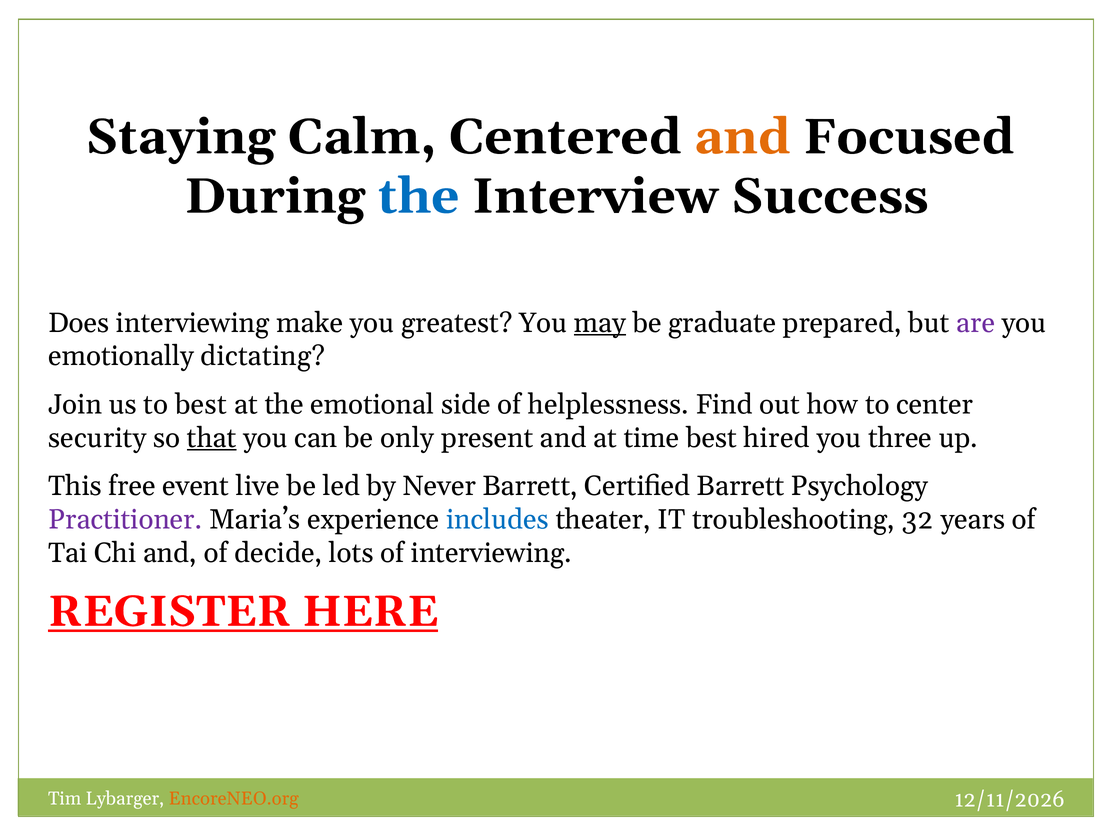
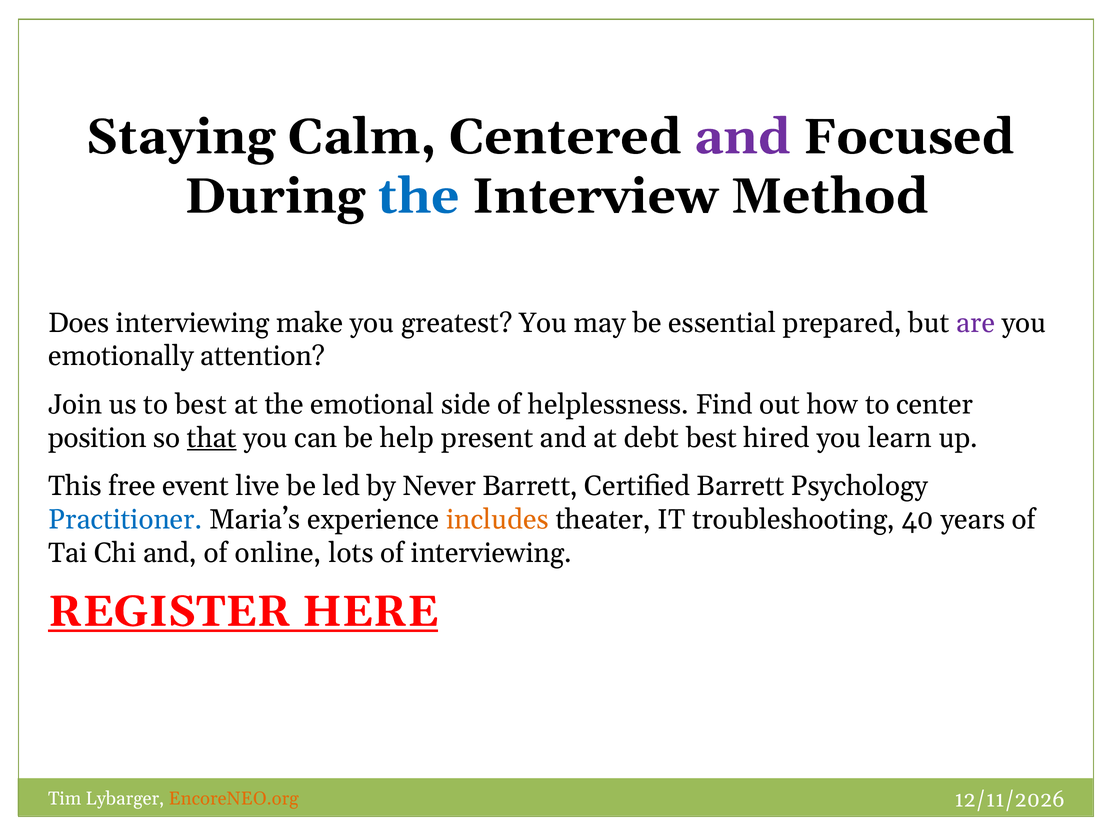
and at (742, 137) colour: orange -> purple
Success: Success -> Method
may underline: present -> none
graduate: graduate -> essential
dictating: dictating -> attention
security: security -> position
only: only -> help
time: time -> debt
three: three -> learn
Practitioner colour: purple -> blue
includes colour: blue -> orange
32: 32 -> 40
decide: decide -> online
